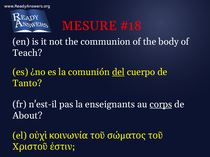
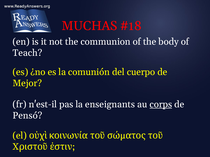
MESURE: MESURE -> MUCHAS
del underline: present -> none
Tanto: Tanto -> Mejor
About: About -> Pensó
